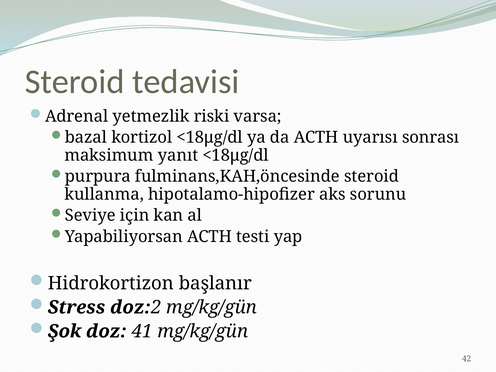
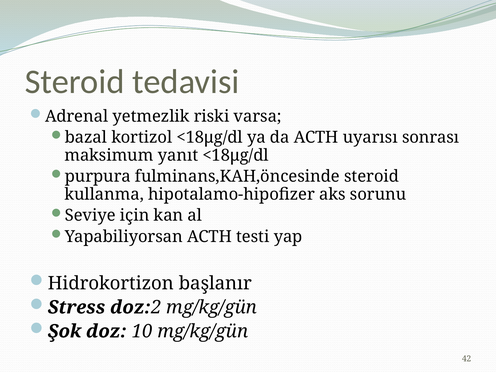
41: 41 -> 10
